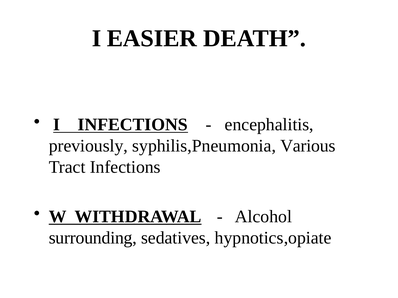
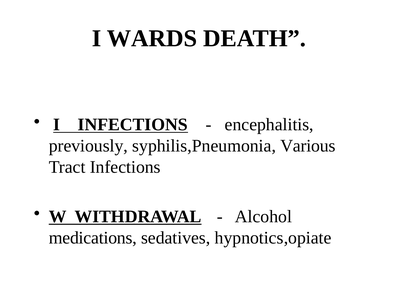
EASIER: EASIER -> WARDS
surrounding: surrounding -> medications
